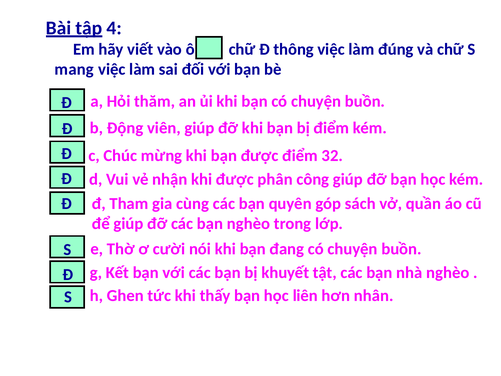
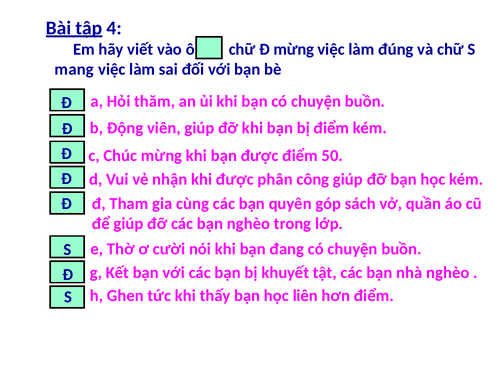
Đ thông: thông -> mừng
32: 32 -> 50
hơn nhân: nhân -> điểm
